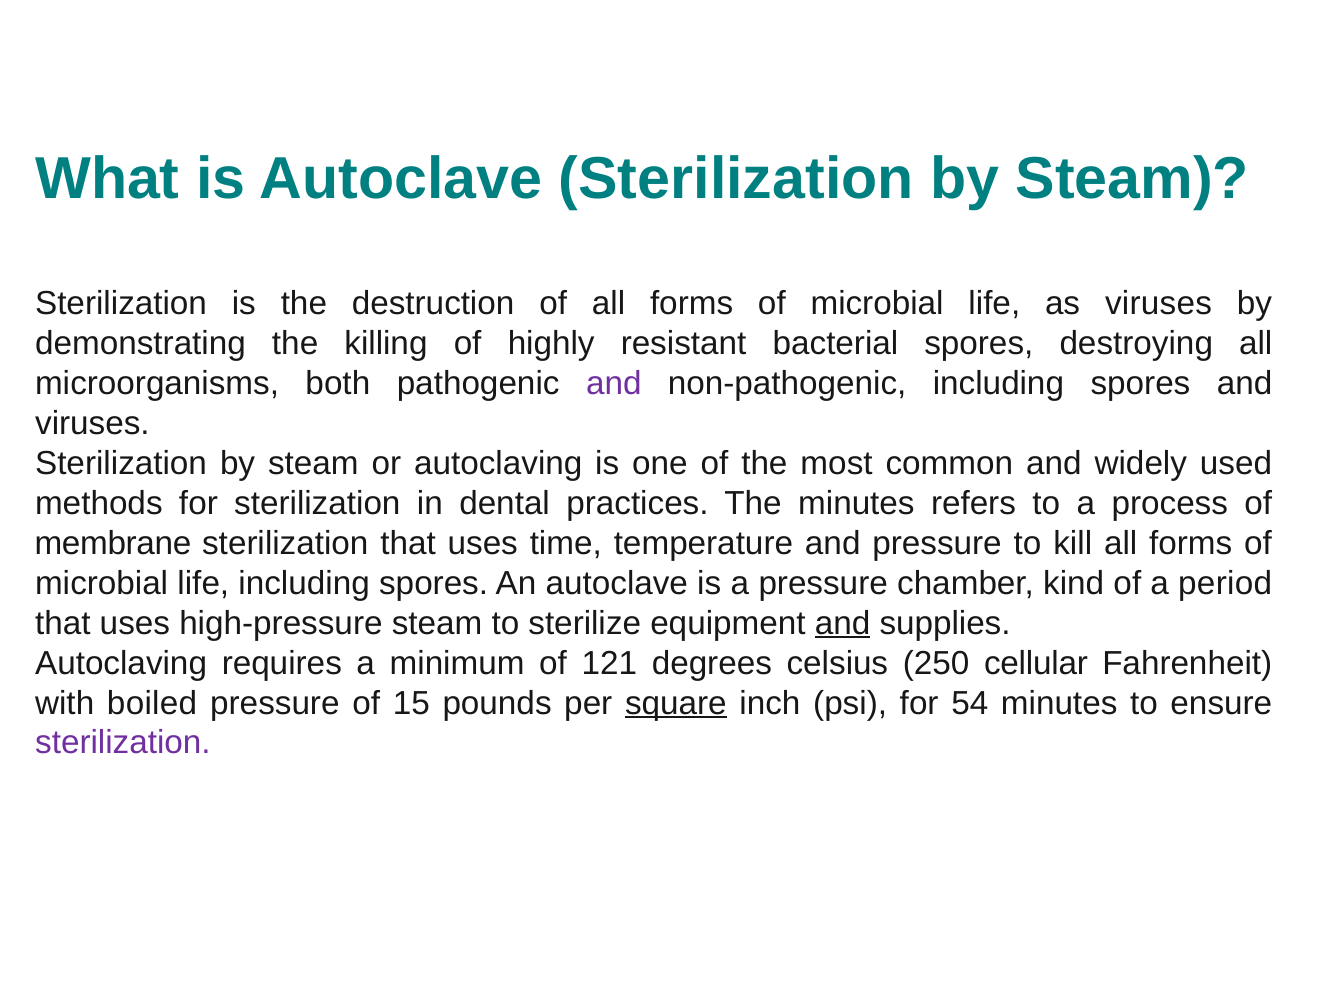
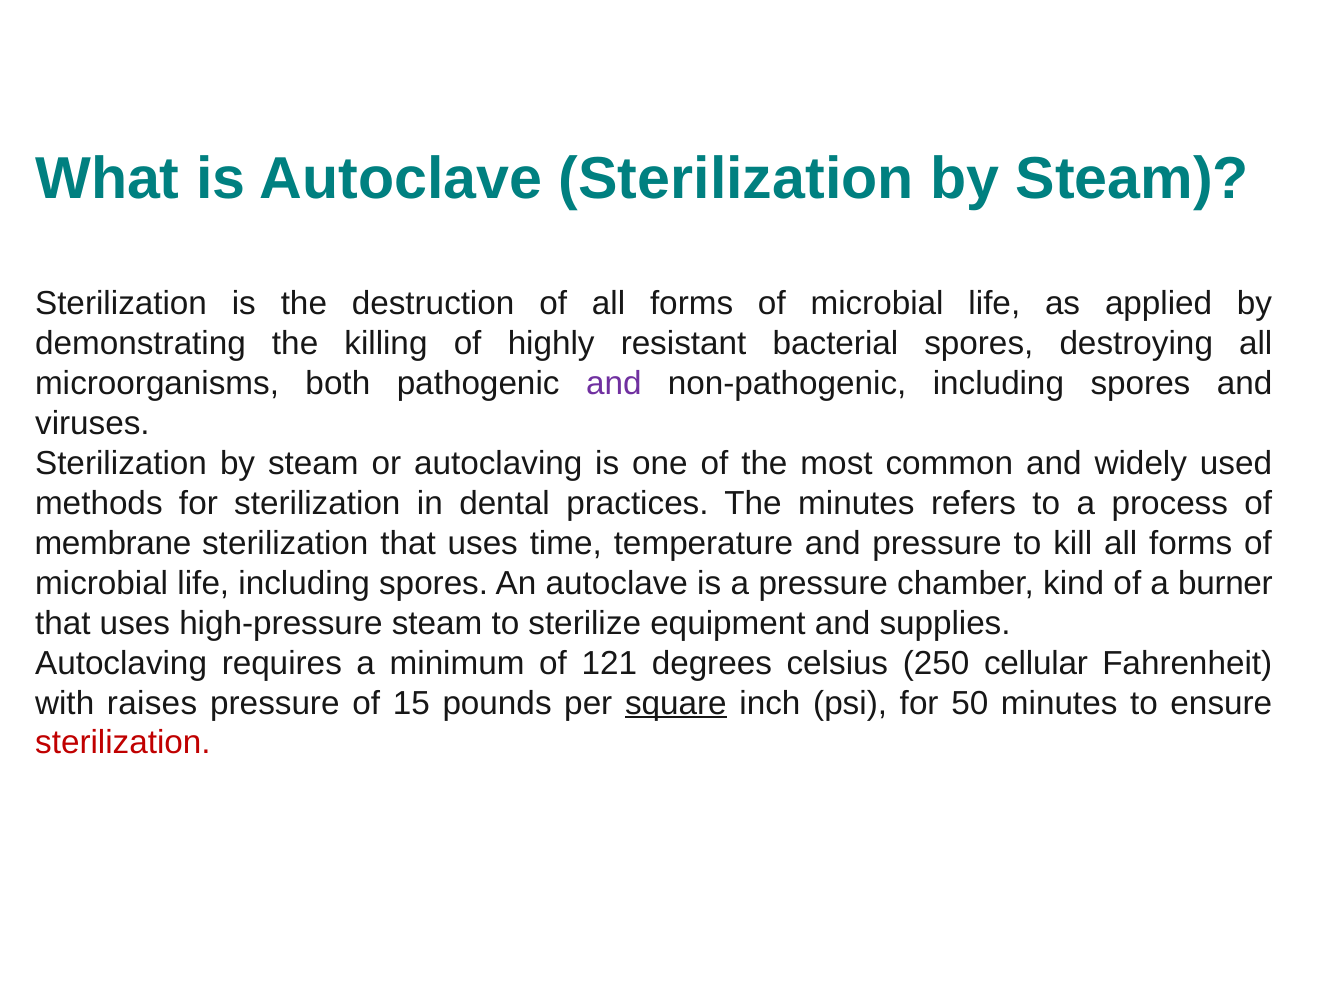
as viruses: viruses -> applied
period: period -> burner
and at (843, 623) underline: present -> none
boiled: boiled -> raises
54: 54 -> 50
sterilization at (123, 743) colour: purple -> red
